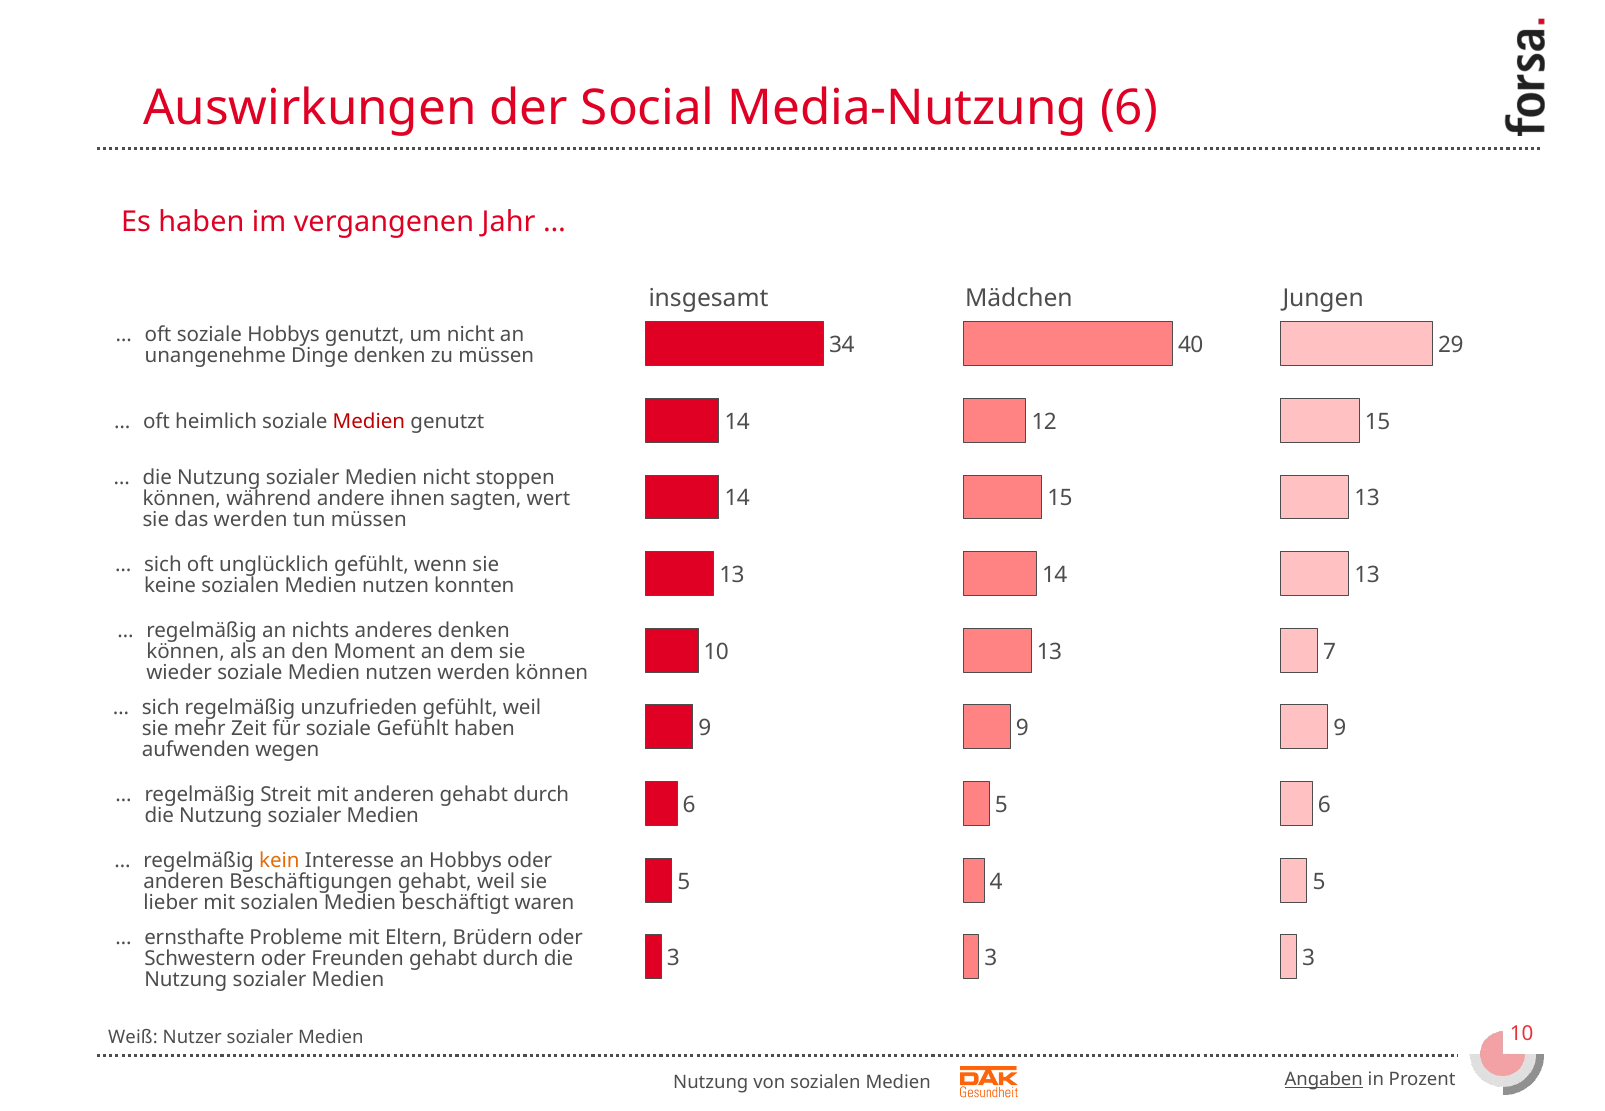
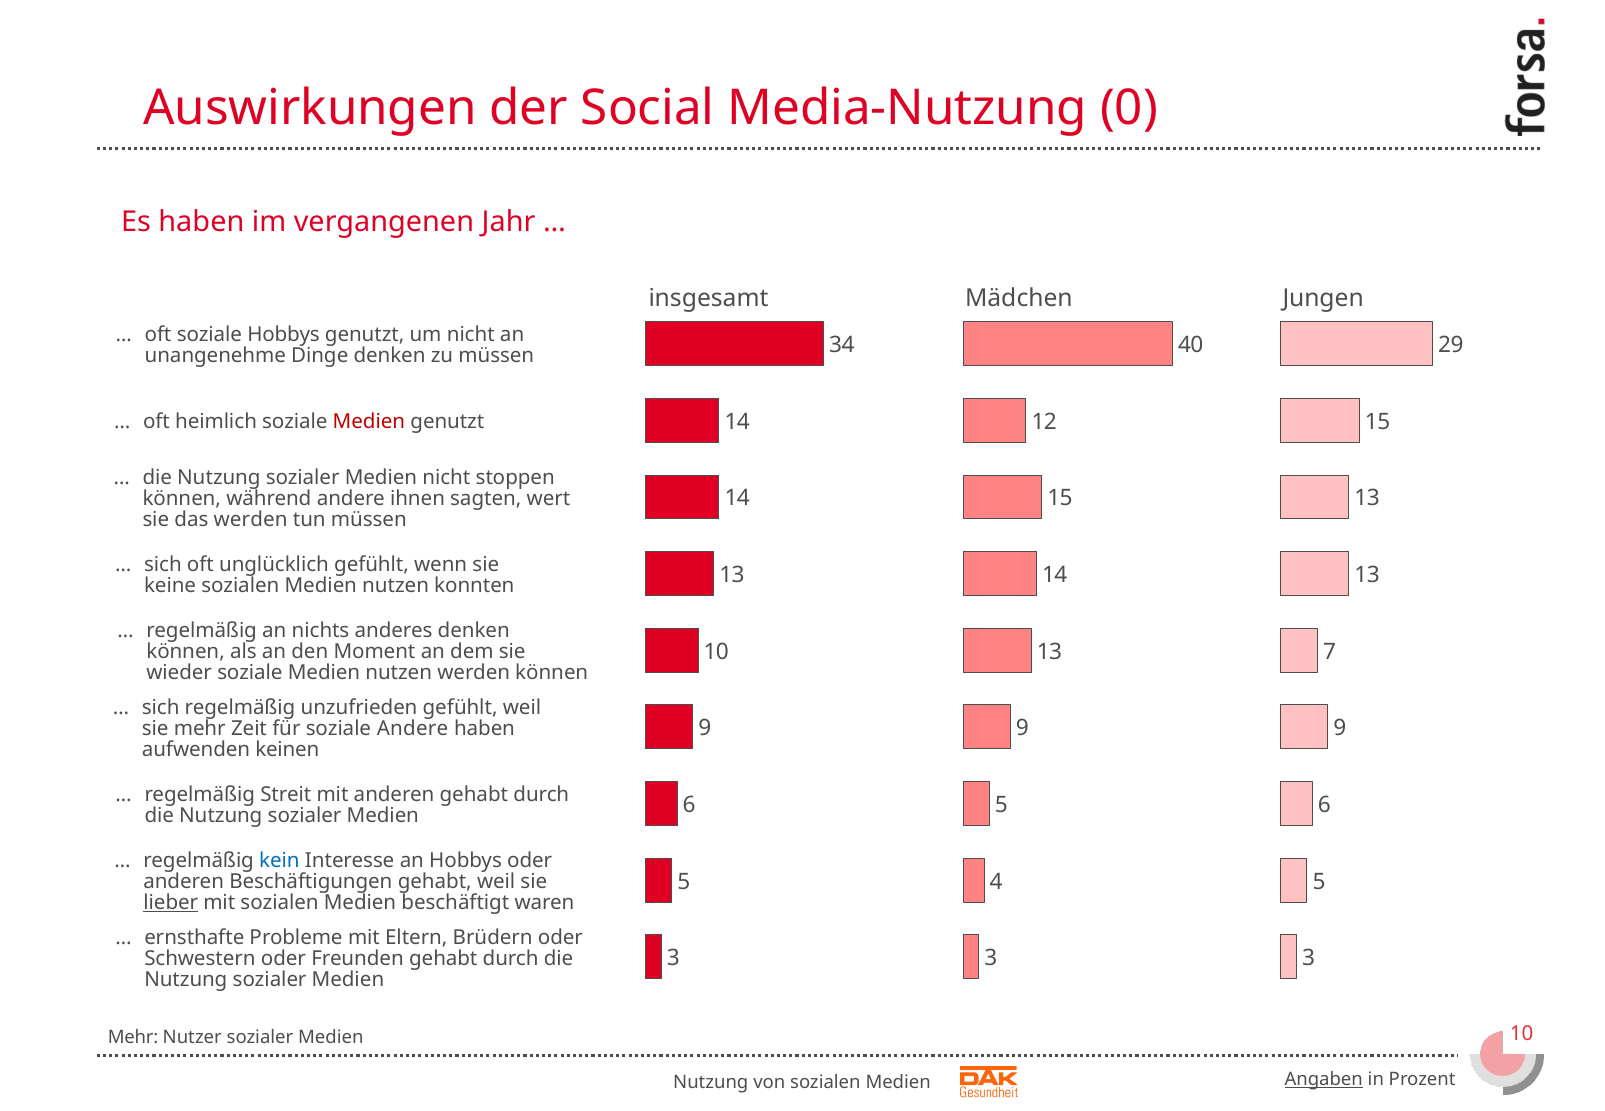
Media-Nutzung 6: 6 -> 0
soziale Gefühlt: Gefühlt -> Andere
wegen: wegen -> keinen
kein colour: orange -> blue
lieber underline: none -> present
Weiß at (133, 1037): Weiß -> Mehr
